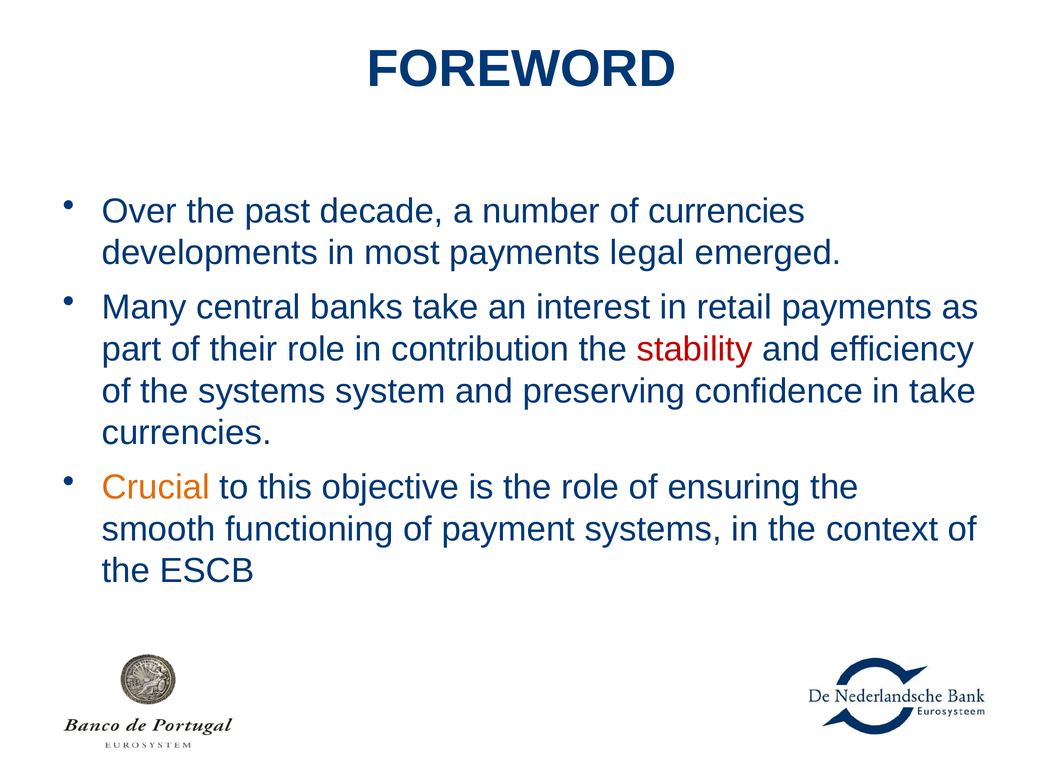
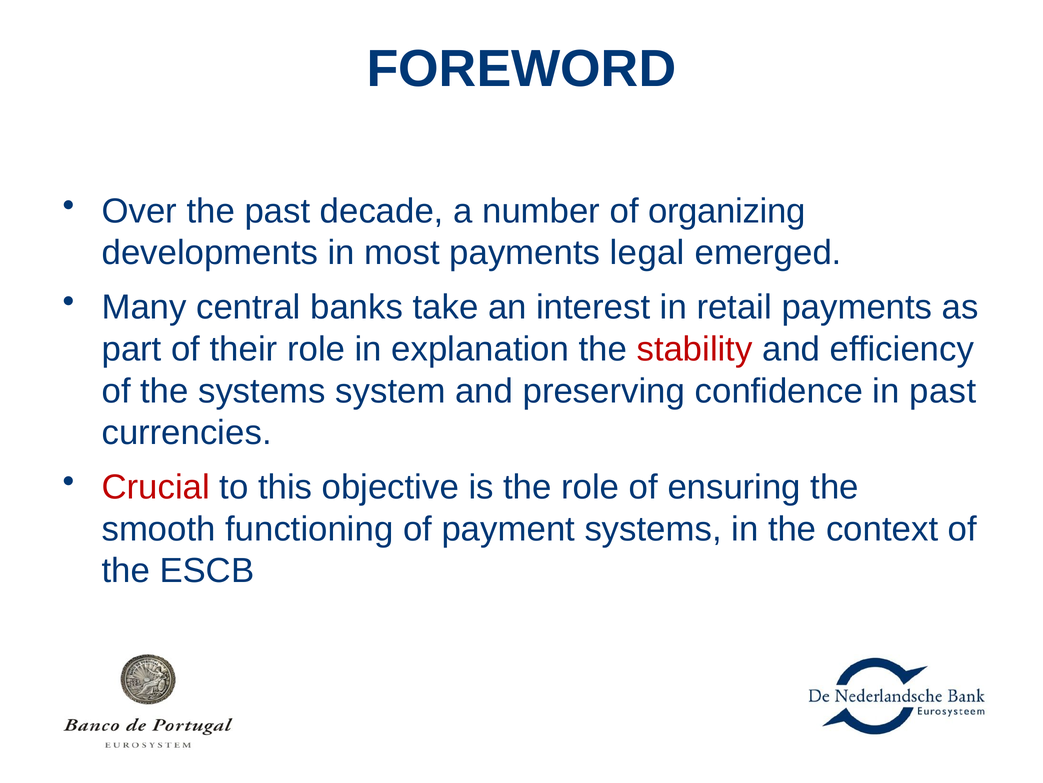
of currencies: currencies -> organizing
contribution: contribution -> explanation
in take: take -> past
Crucial colour: orange -> red
